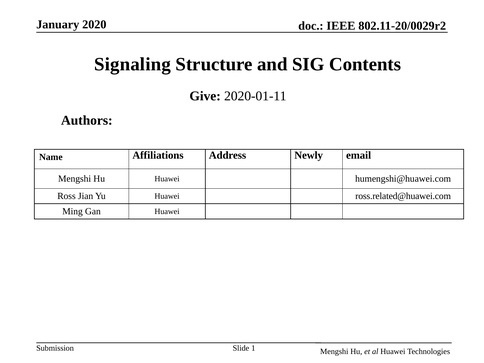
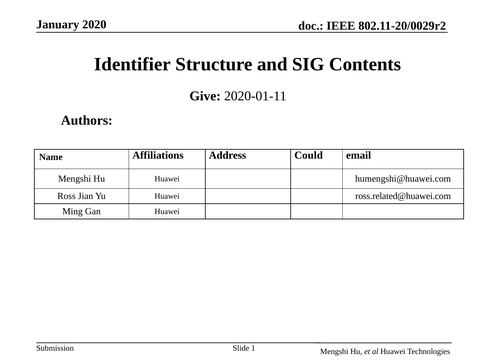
Signaling: Signaling -> Identifier
Newly: Newly -> Could
